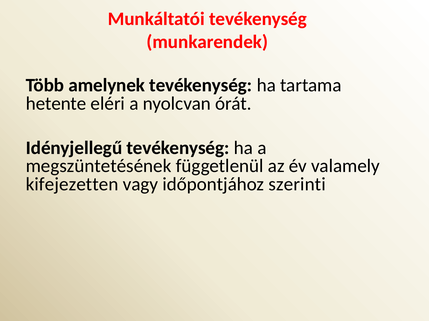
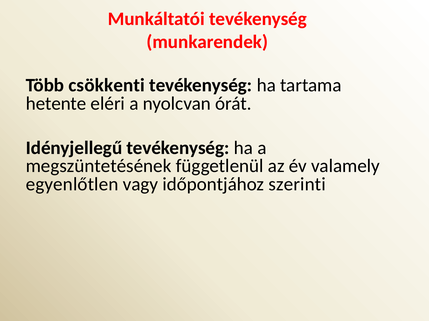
amelynek: amelynek -> csökkenti
kifejezetten: kifejezetten -> egyenlőtlen
